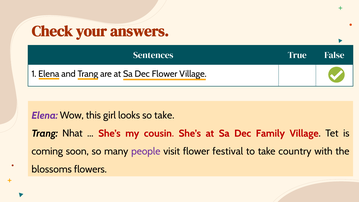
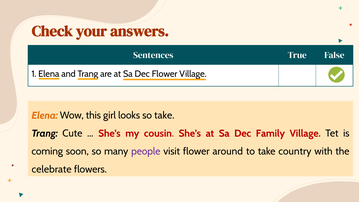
Elena at (45, 115) colour: purple -> orange
Nhat: Nhat -> Cute
festival: festival -> around
blossoms: blossoms -> celebrate
